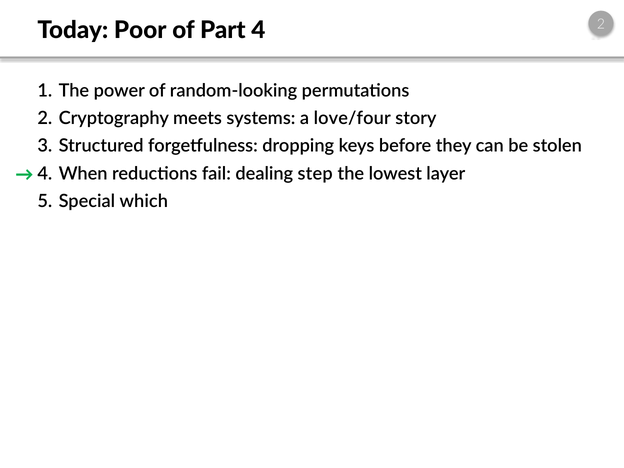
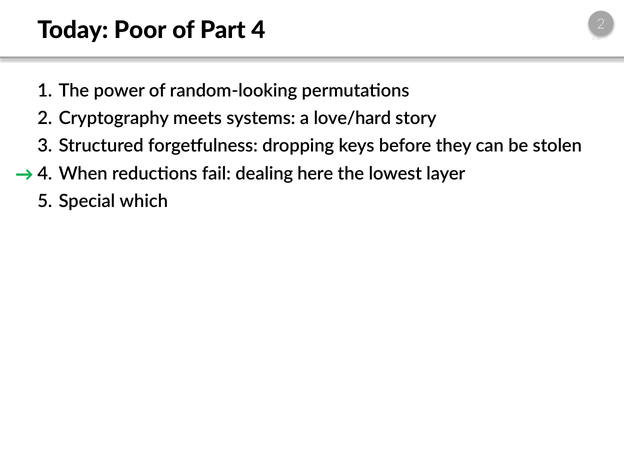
love/four: love/four -> love/hard
step: step -> here
